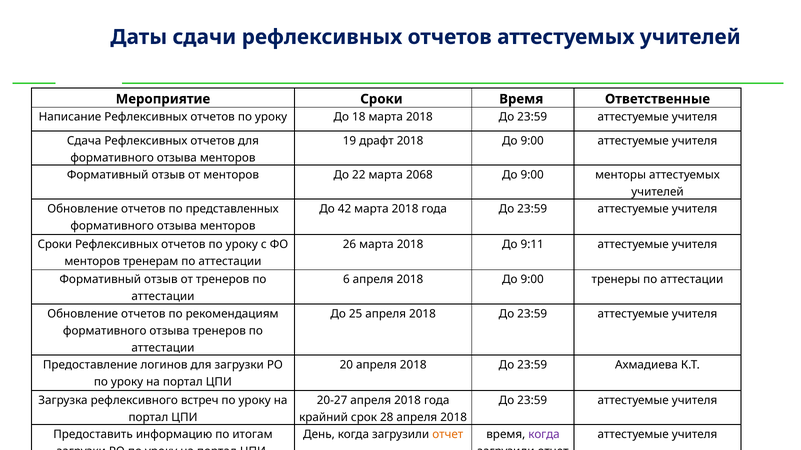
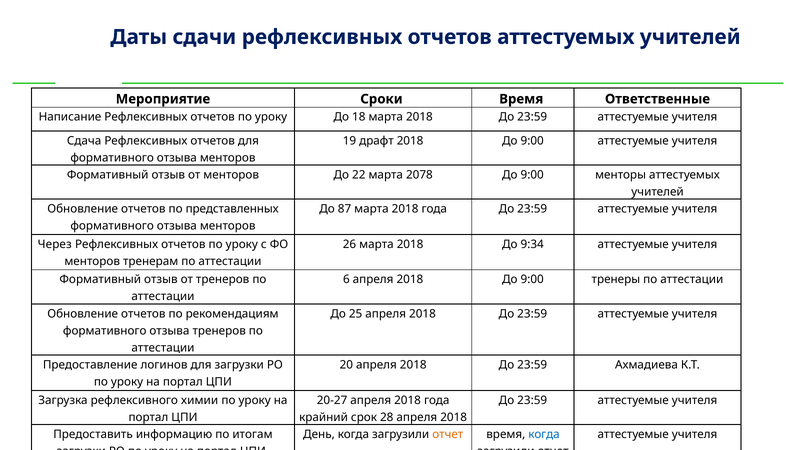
2068: 2068 -> 2078
42: 42 -> 87
Сроки at (55, 245): Сроки -> Через
9:11: 9:11 -> 9:34
встреч: встреч -> химии
когда at (544, 435) colour: purple -> blue
